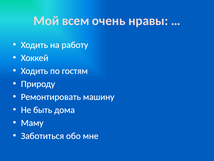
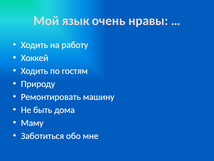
всем: всем -> язык
